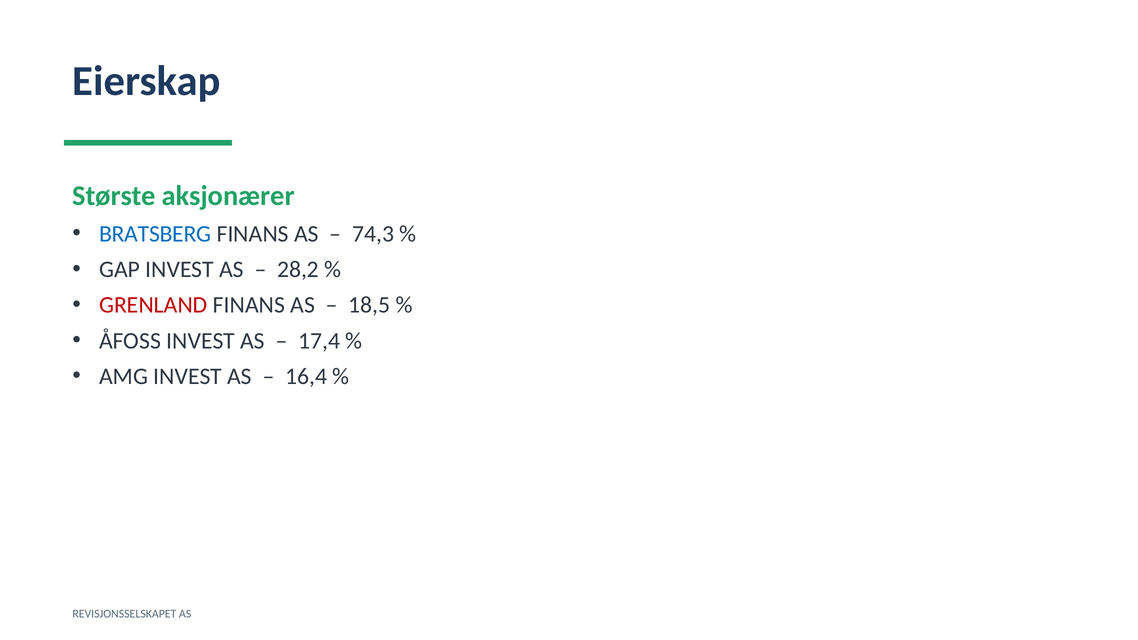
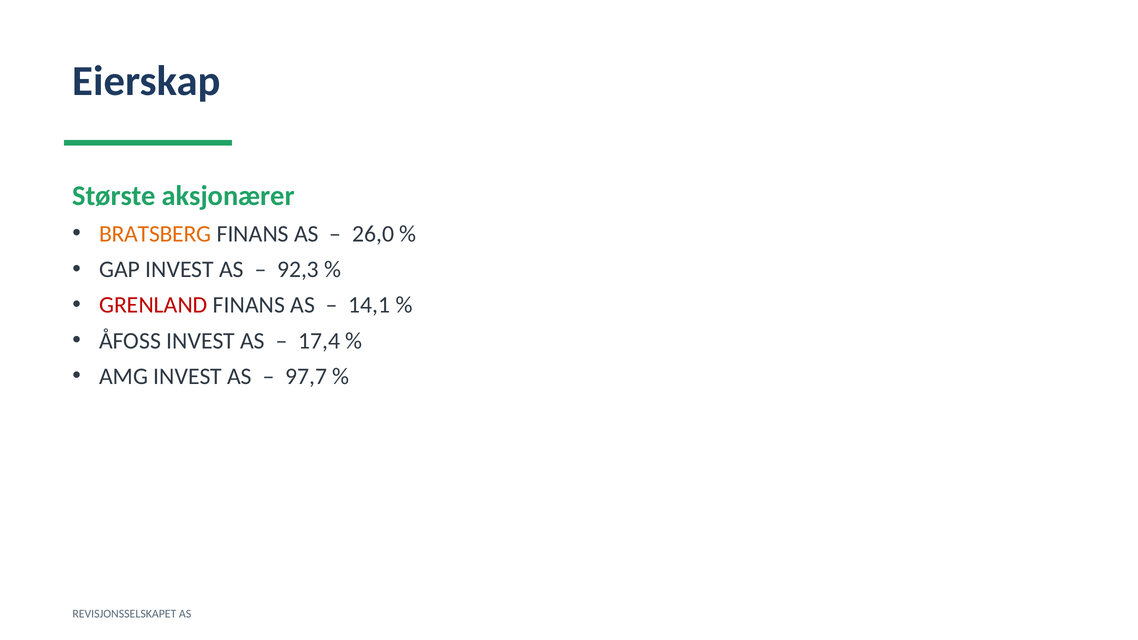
BRATSBERG colour: blue -> orange
74,3: 74,3 -> 26,0
28,2: 28,2 -> 92,3
18,5: 18,5 -> 14,1
16,4: 16,4 -> 97,7
